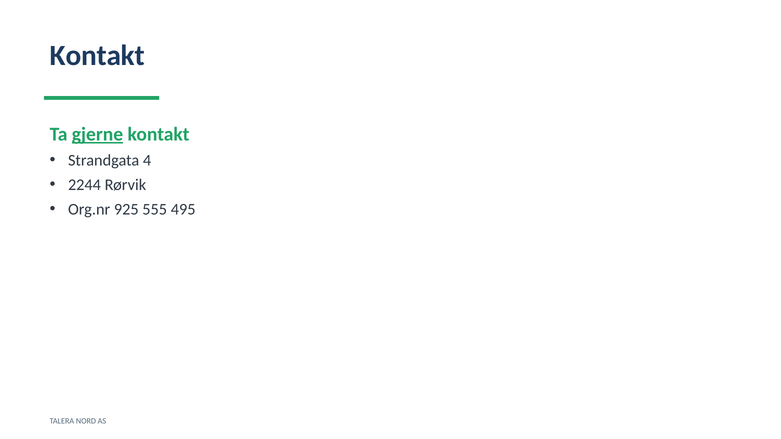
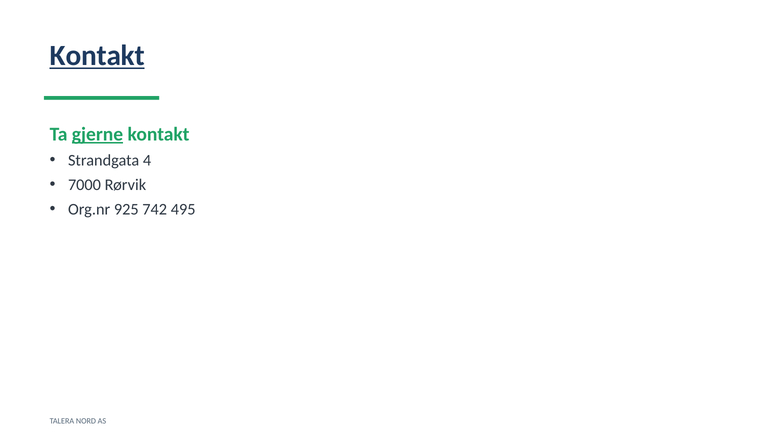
Kontakt at (97, 56) underline: none -> present
2244: 2244 -> 7000
555: 555 -> 742
